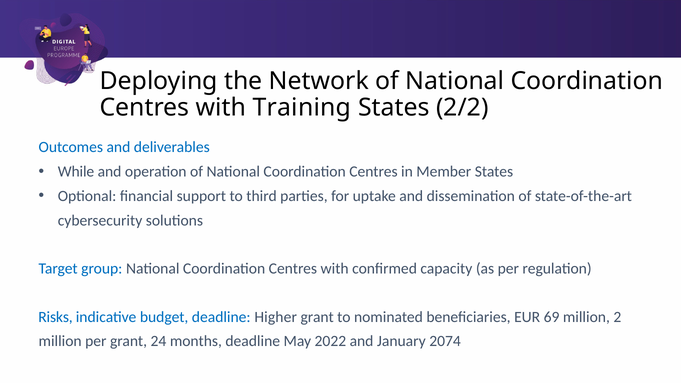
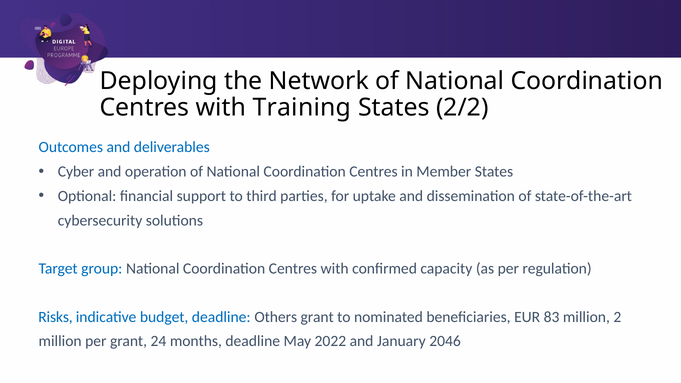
While: While -> Cyber
Higher: Higher -> Others
69: 69 -> 83
2074: 2074 -> 2046
